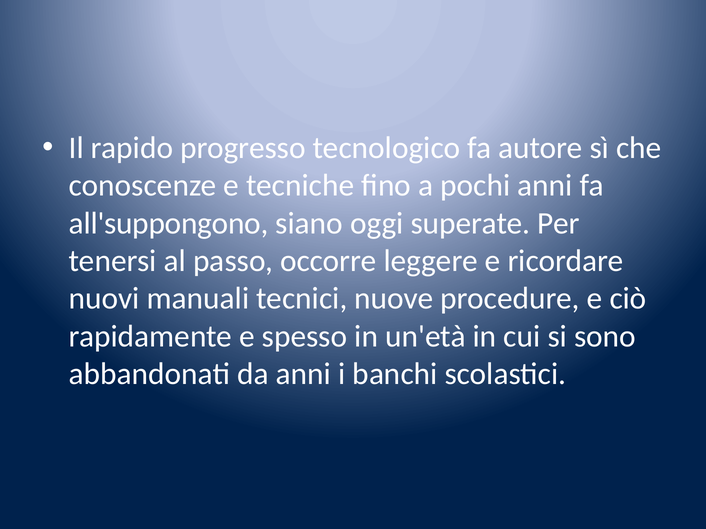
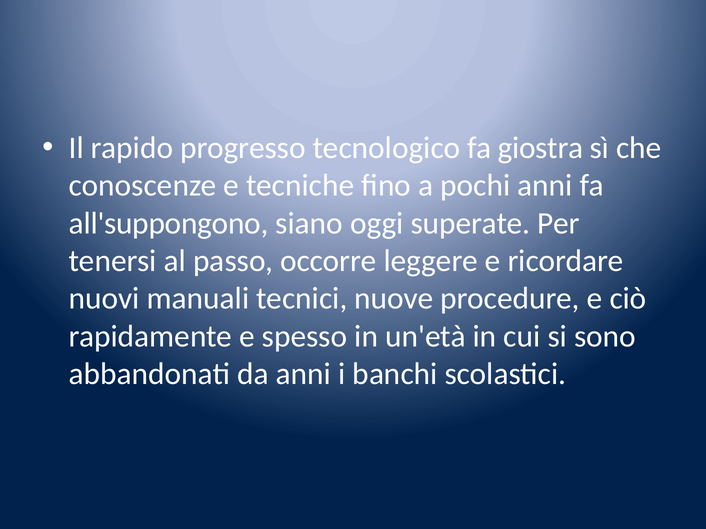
autore: autore -> giostra
